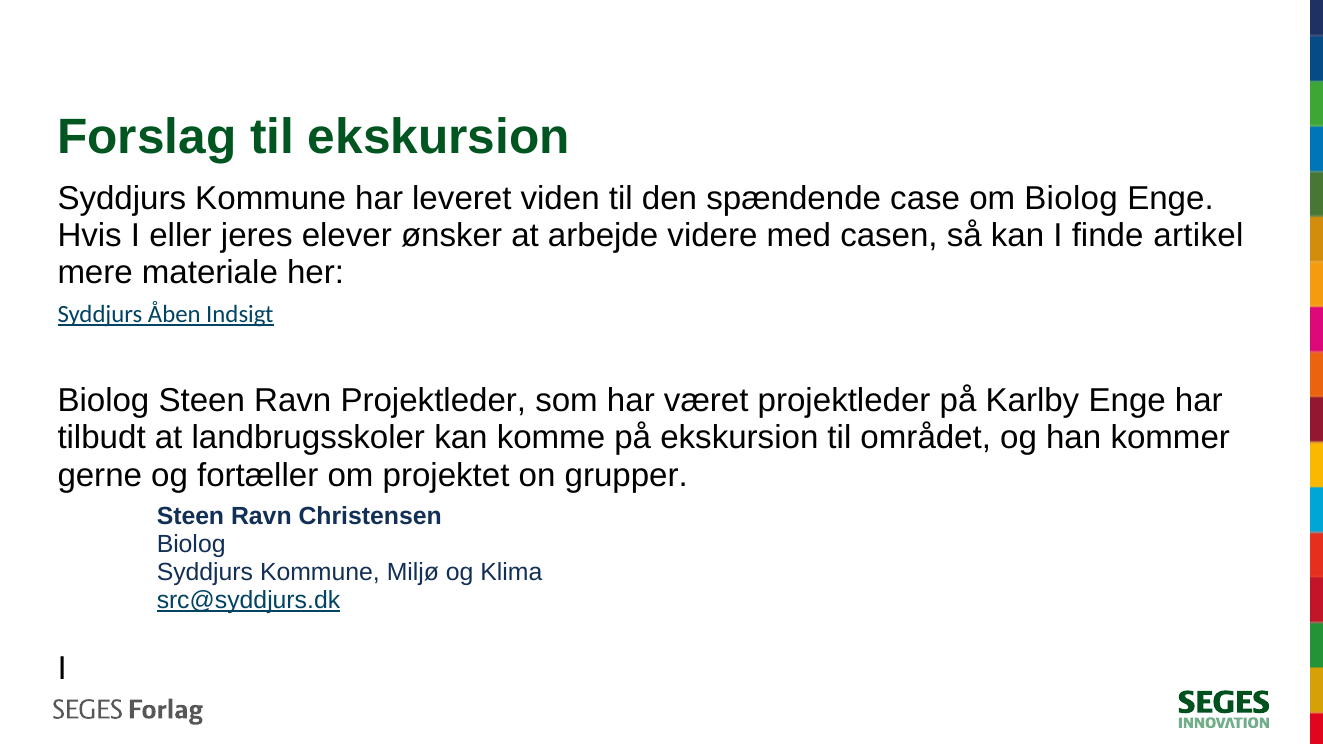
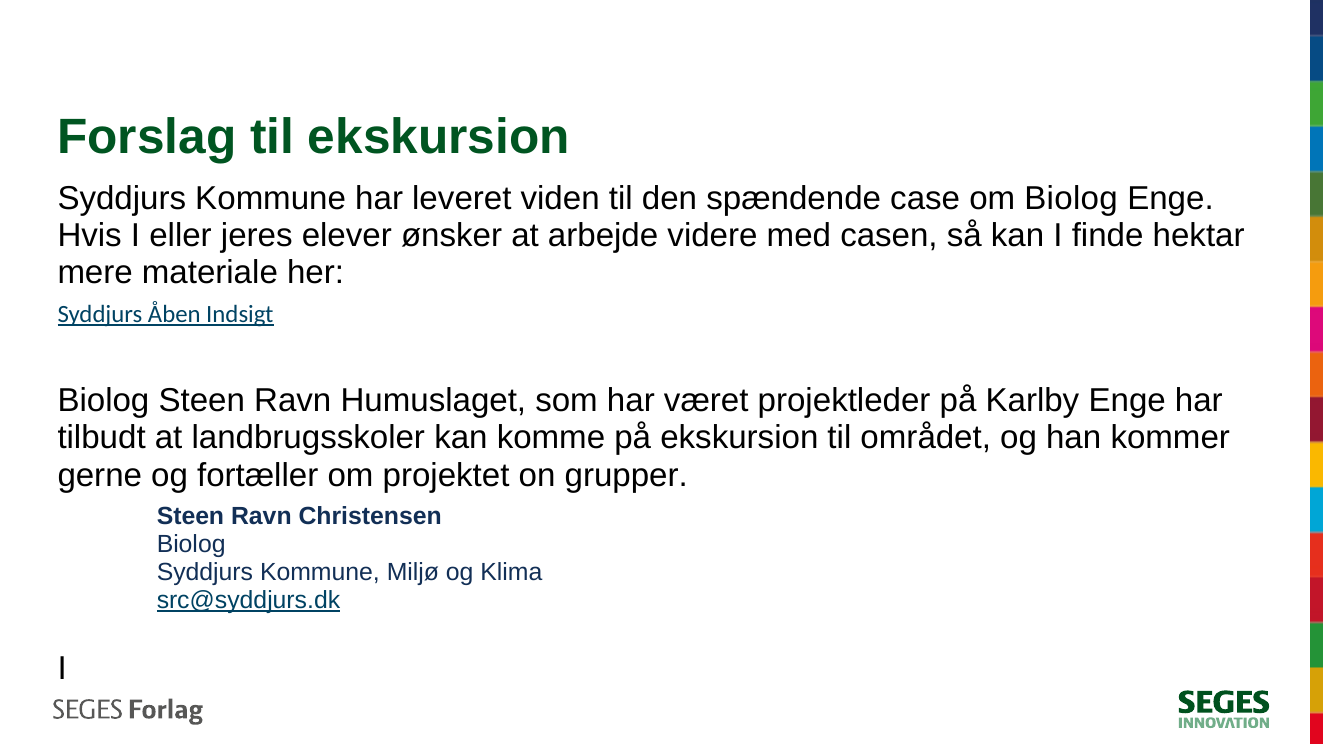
artikel: artikel -> hektar
Ravn Projektleder: Projektleder -> Humuslaget
